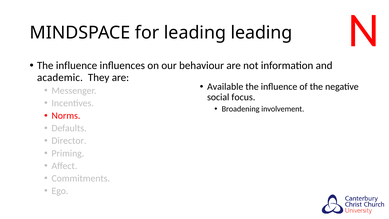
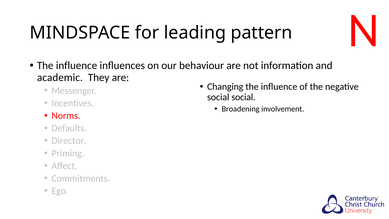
leading leading: leading -> pattern
Available: Available -> Changing
social focus: focus -> social
